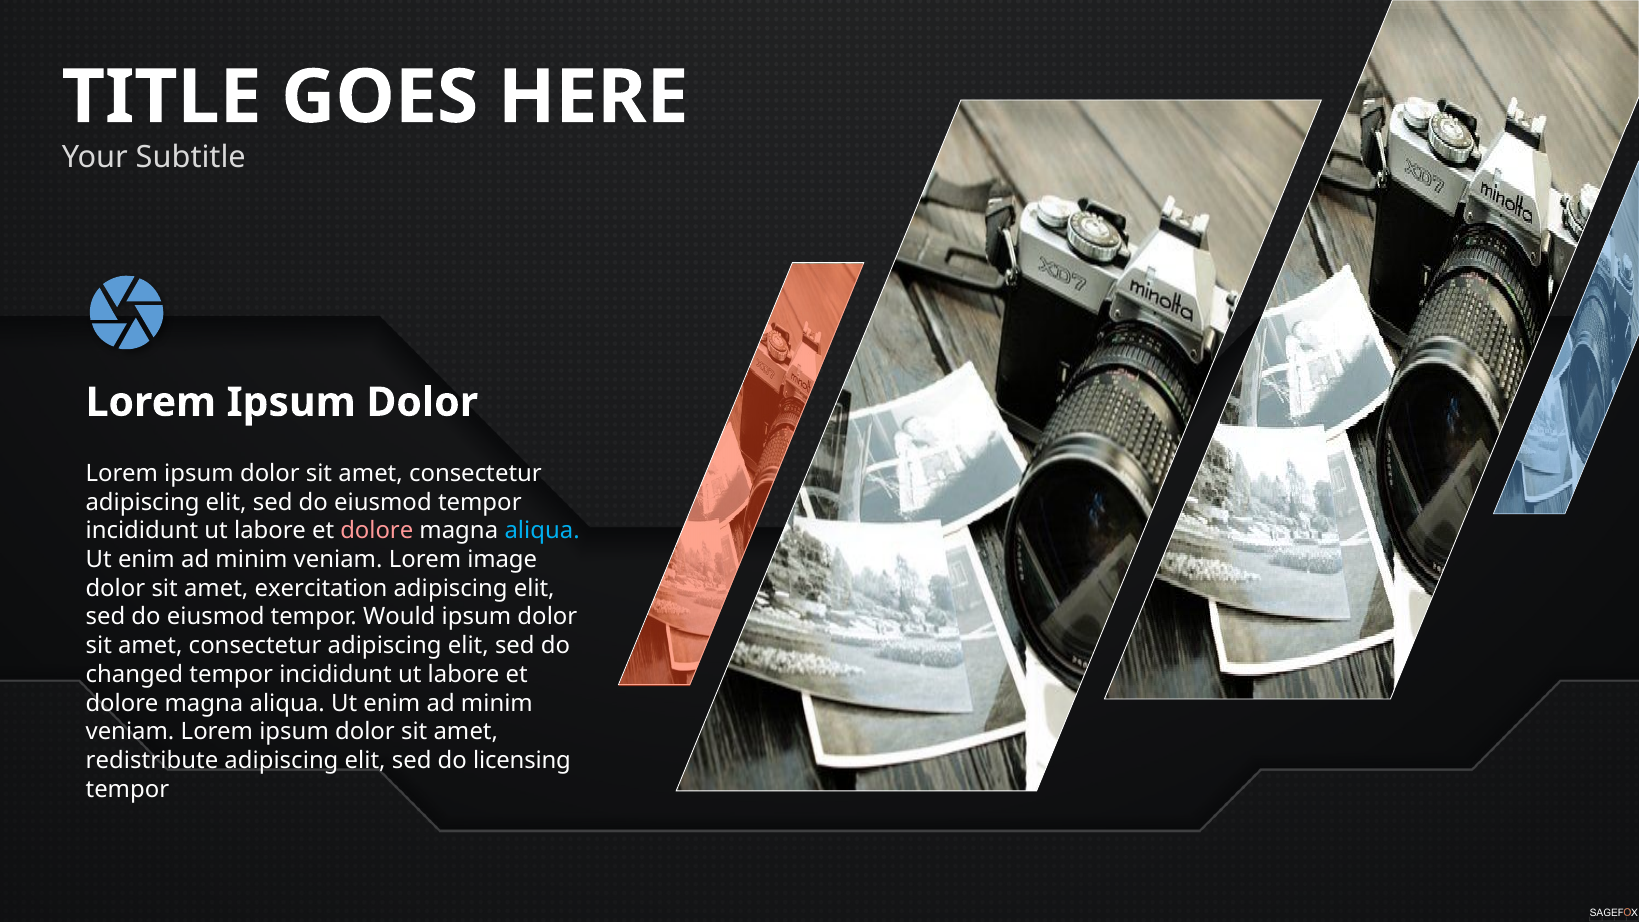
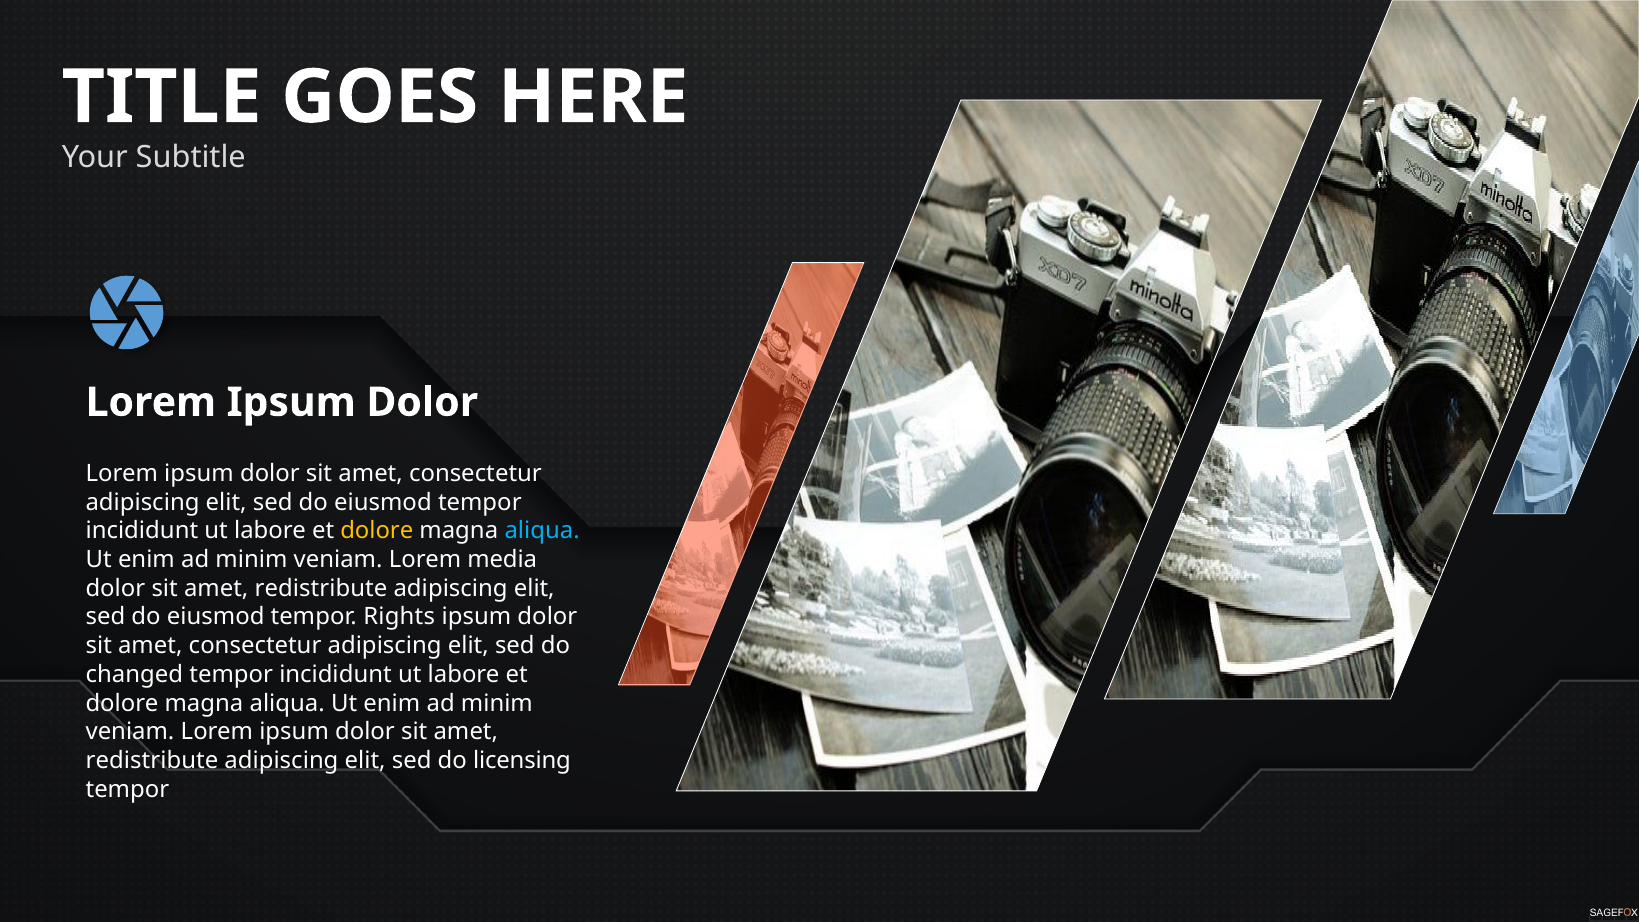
dolore at (377, 531) colour: pink -> yellow
image: image -> media
exercitation at (321, 588): exercitation -> redistribute
Would: Would -> Rights
